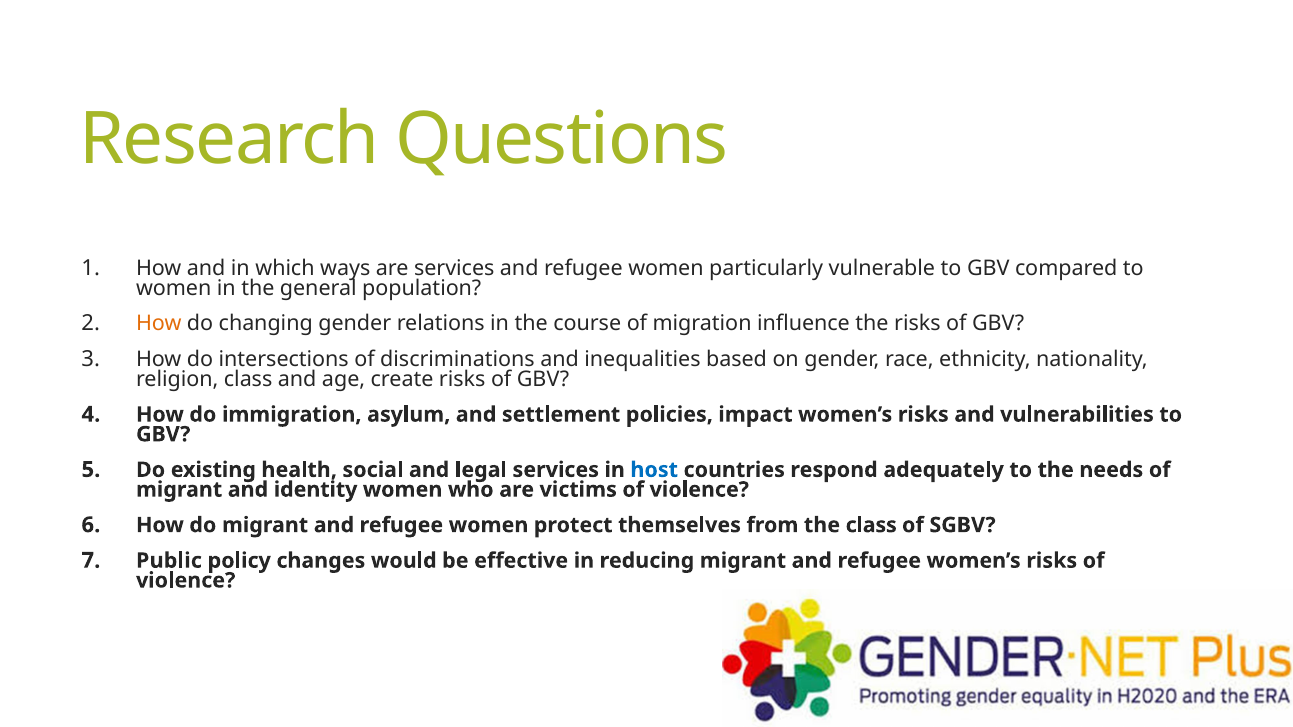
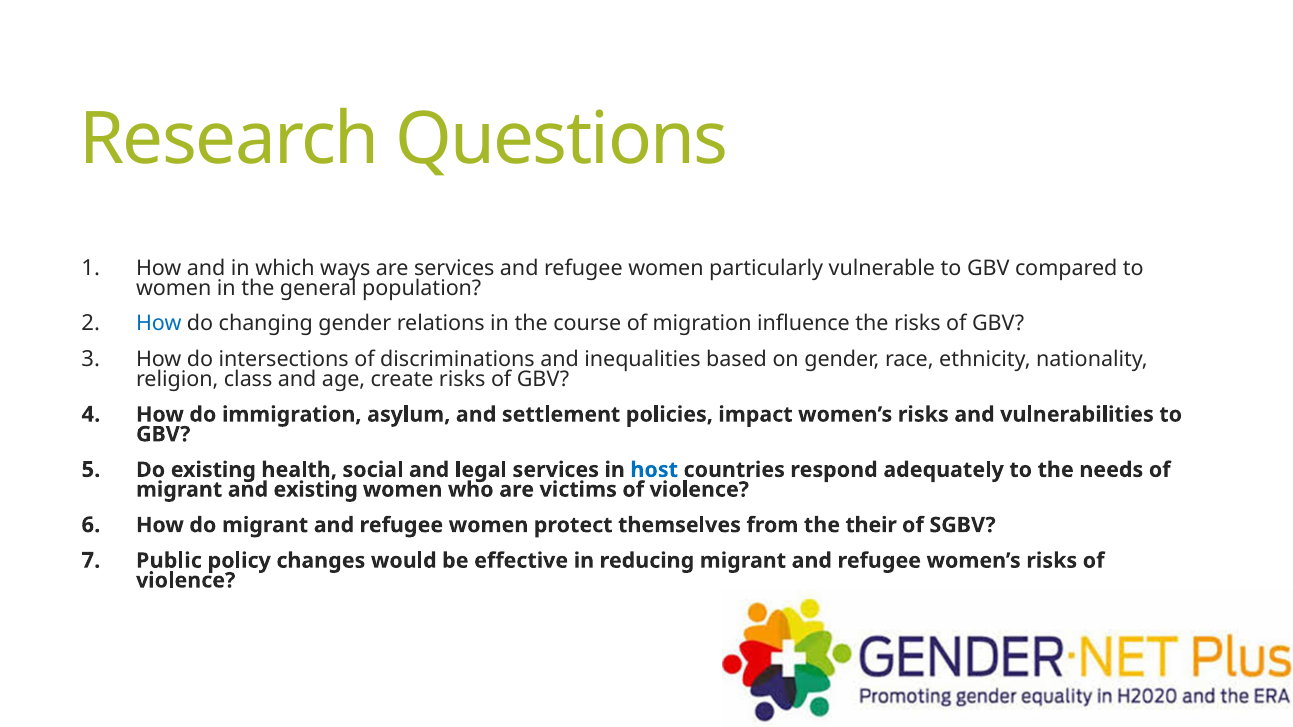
How at (159, 324) colour: orange -> blue
and identity: identity -> existing
the class: class -> their
